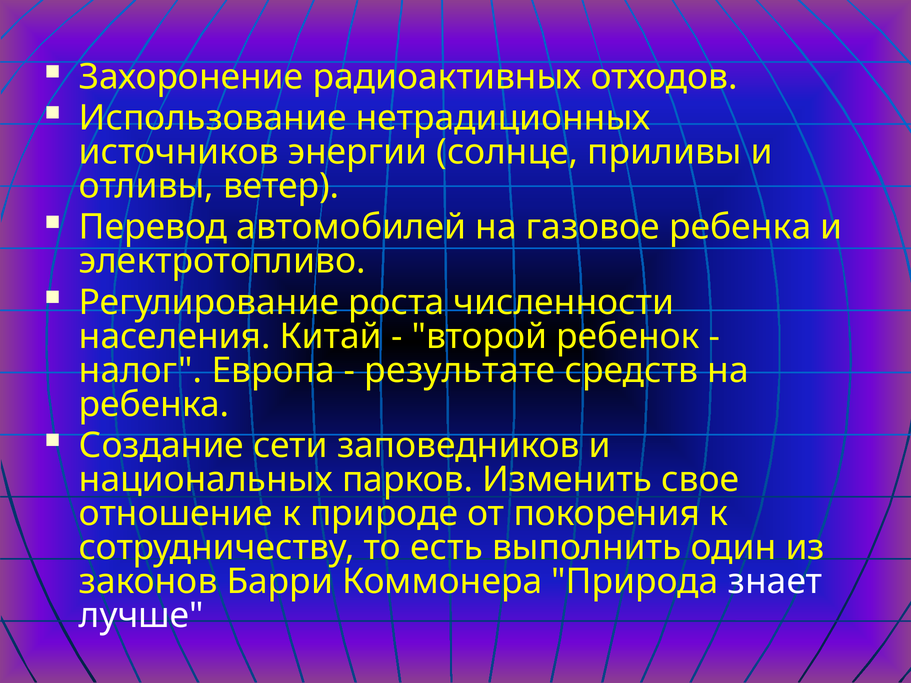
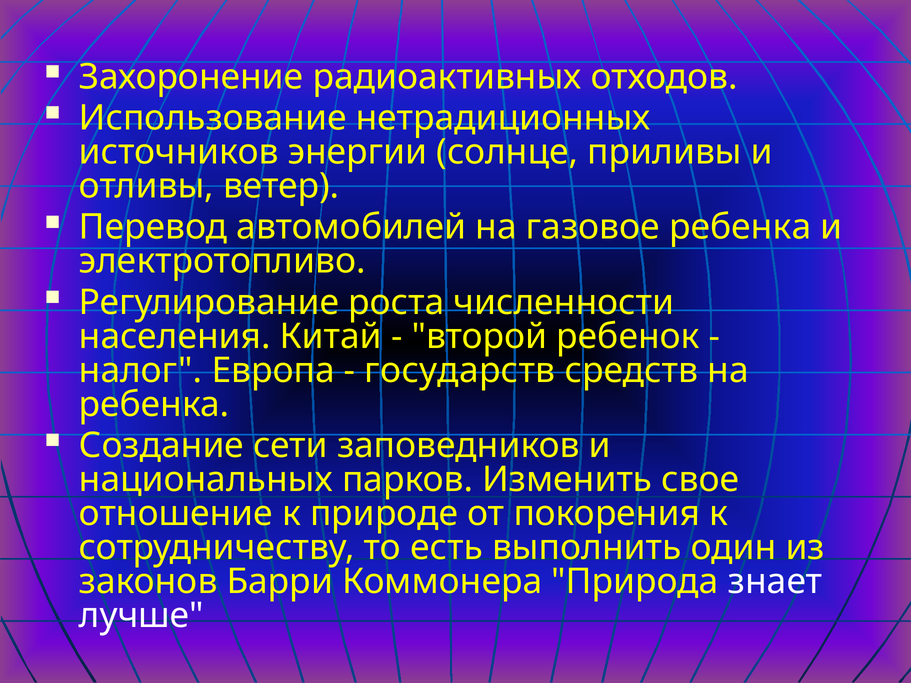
результате: результате -> государств
